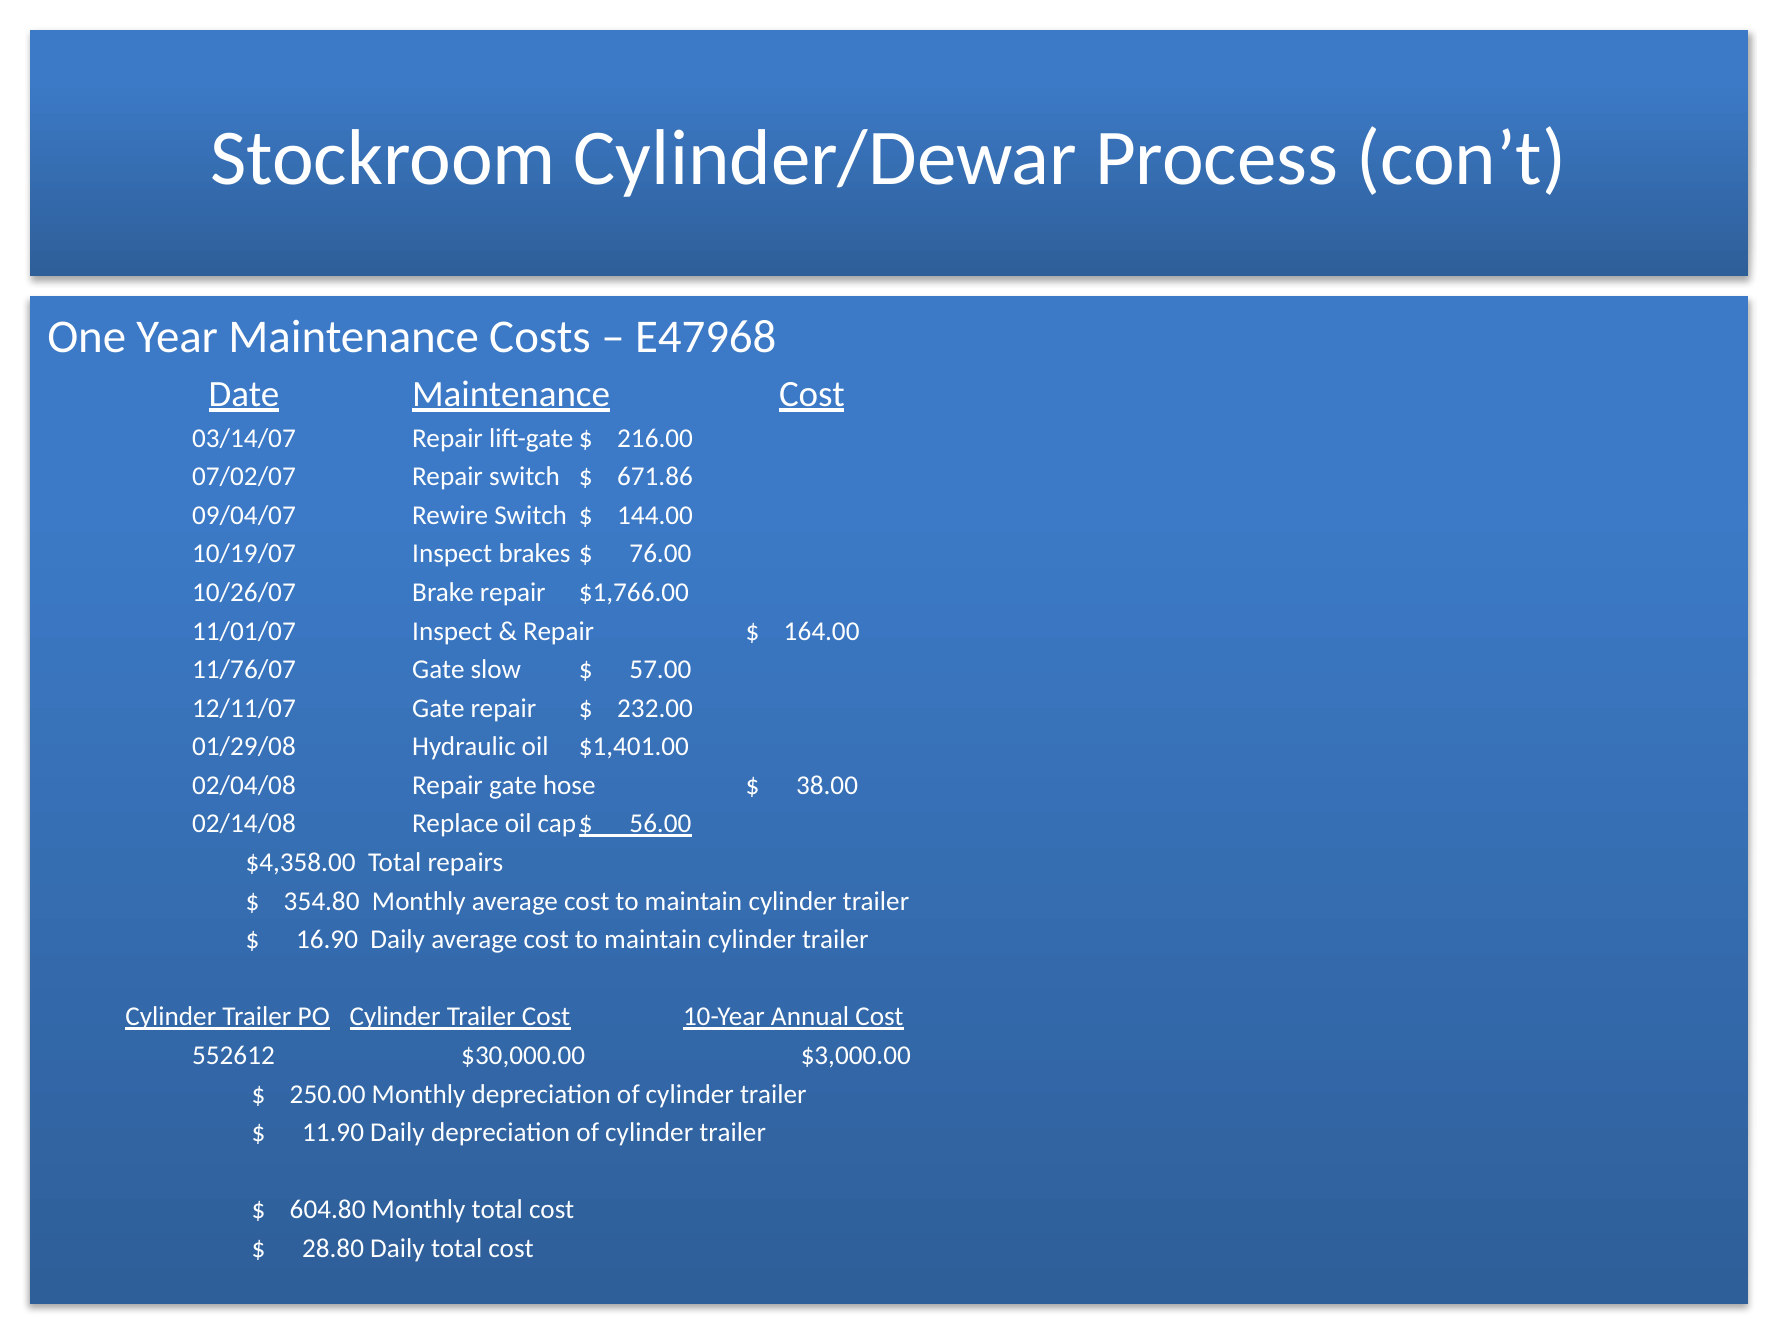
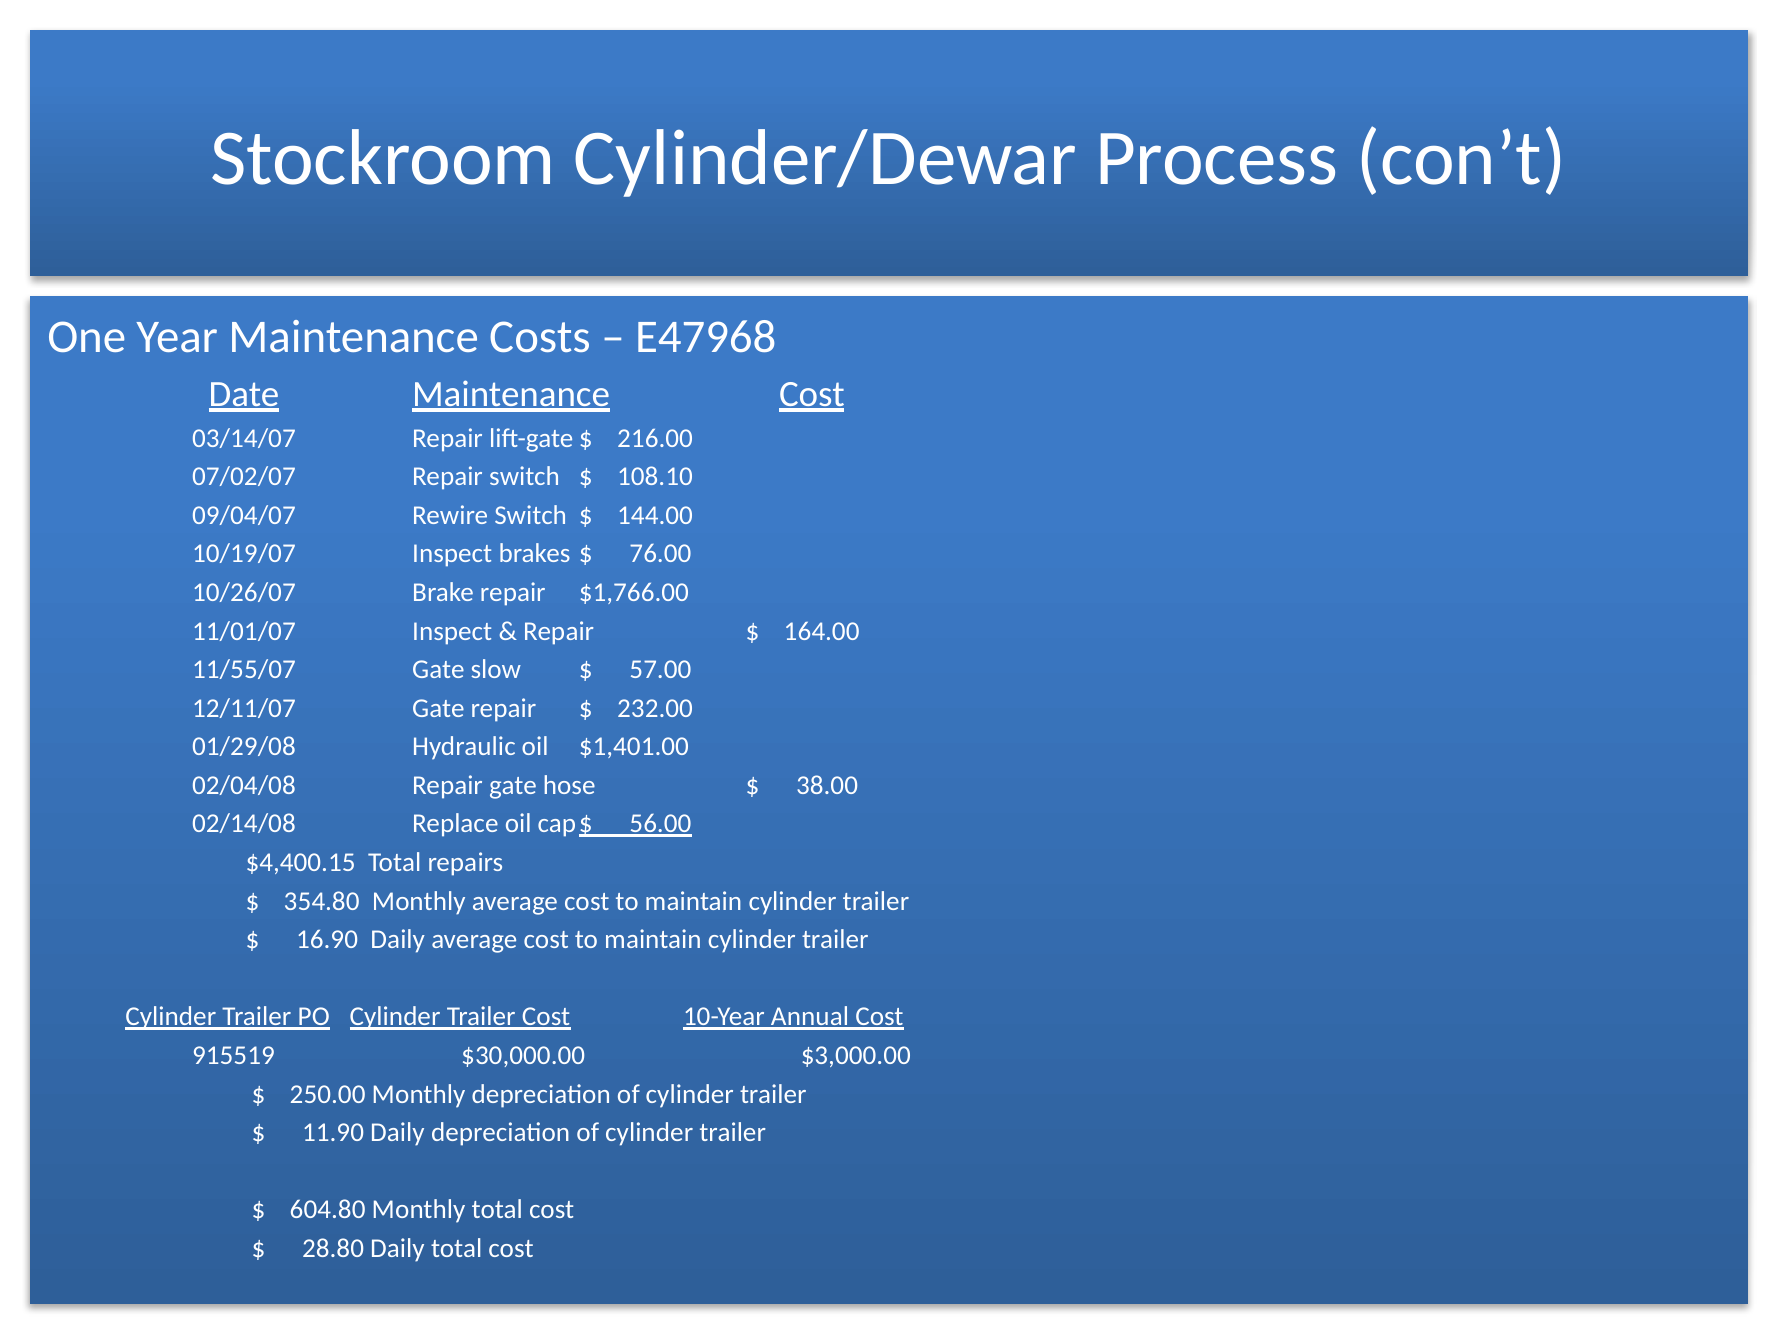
671.86: 671.86 -> 108.10
11/76/07: 11/76/07 -> 11/55/07
$4,358.00: $4,358.00 -> $4,400.15
552612: 552612 -> 915519
